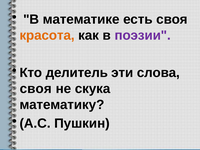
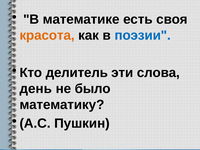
поэзии colour: purple -> blue
своя at (36, 89): своя -> день
скука: скука -> было
